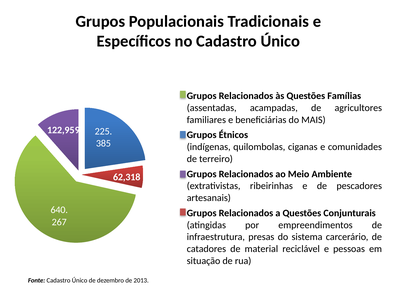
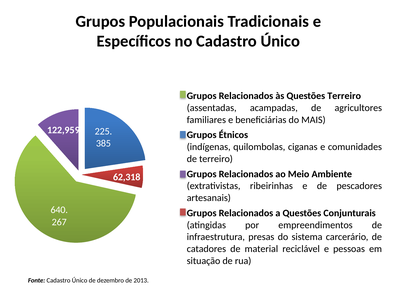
Questões Famílias: Famílias -> Terreiro
